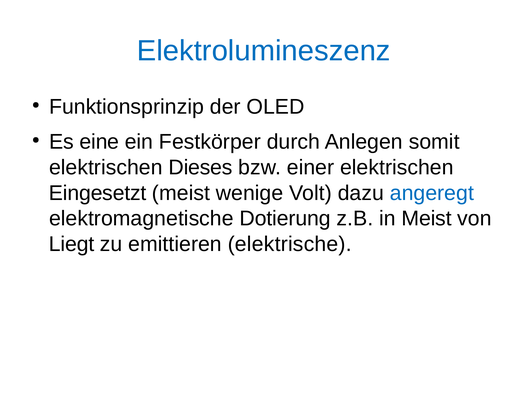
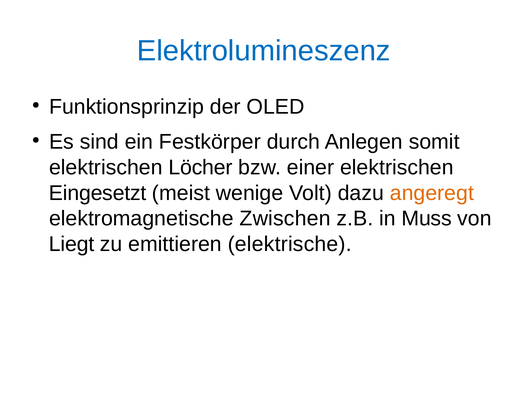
eine: eine -> sind
Dieses: Dieses -> Löcher
angeregt colour: blue -> orange
Dotierung: Dotierung -> Zwischen
in Meist: Meist -> Muss
